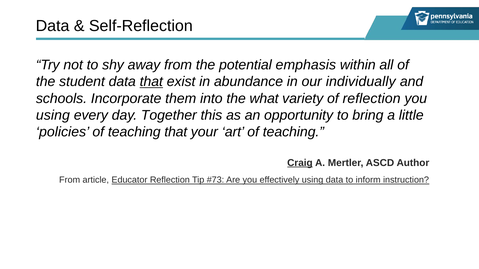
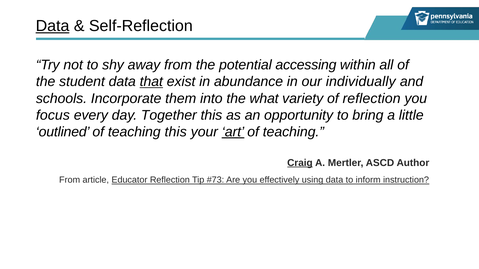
Data at (53, 26) underline: none -> present
emphasis: emphasis -> accessing
using at (53, 115): using -> focus
policies: policies -> outlined
teaching that: that -> this
art underline: none -> present
